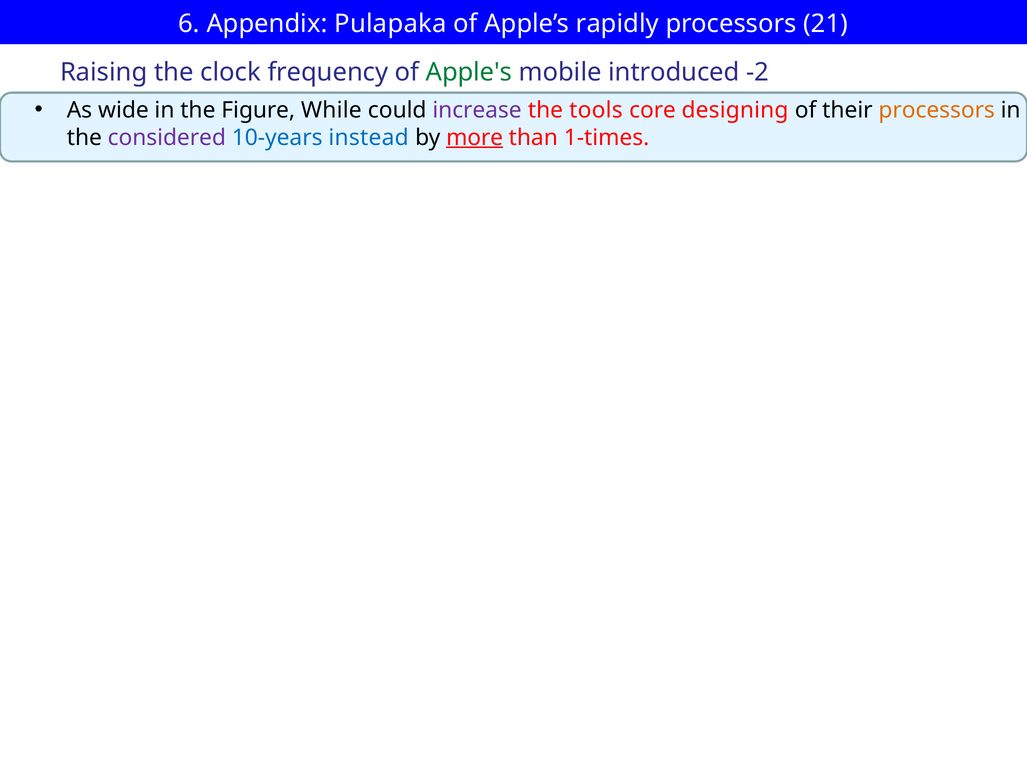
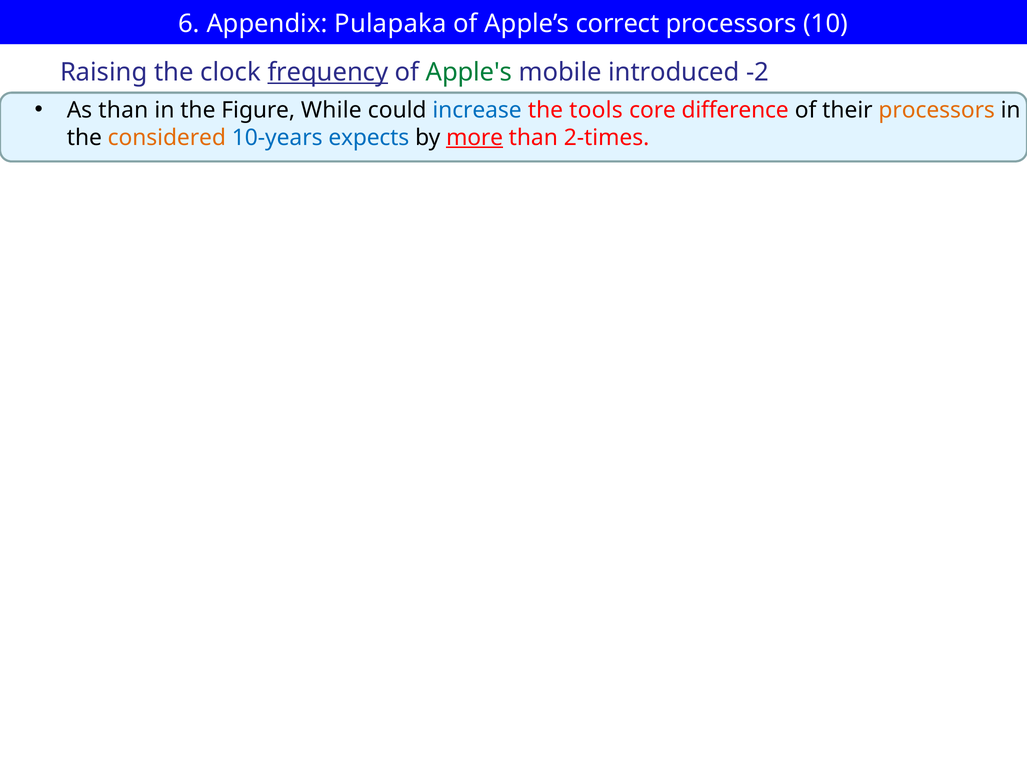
rapidly: rapidly -> correct
21: 21 -> 10
frequency underline: none -> present
As wide: wide -> than
increase colour: purple -> blue
designing: designing -> difference
considered colour: purple -> orange
instead: instead -> expects
1-times: 1-times -> 2-times
